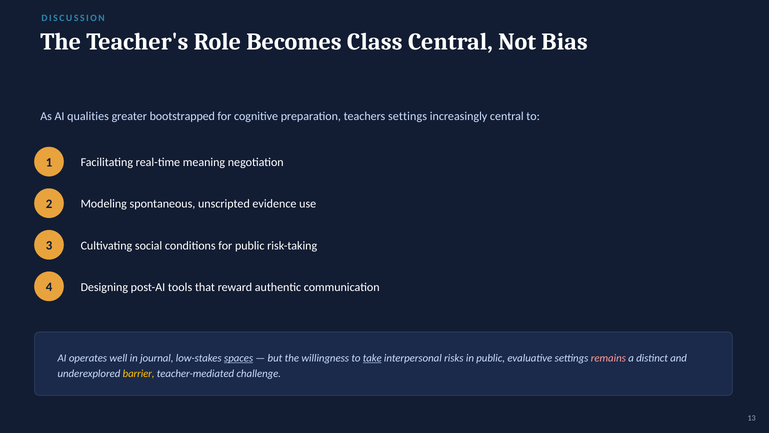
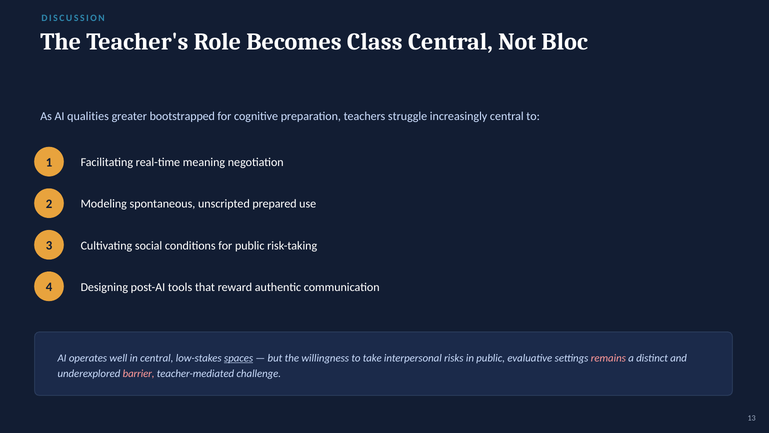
Bias: Bias -> Bloc
teachers settings: settings -> struggle
evidence: evidence -> prepared
in journal: journal -> central
take underline: present -> none
barrier colour: yellow -> pink
